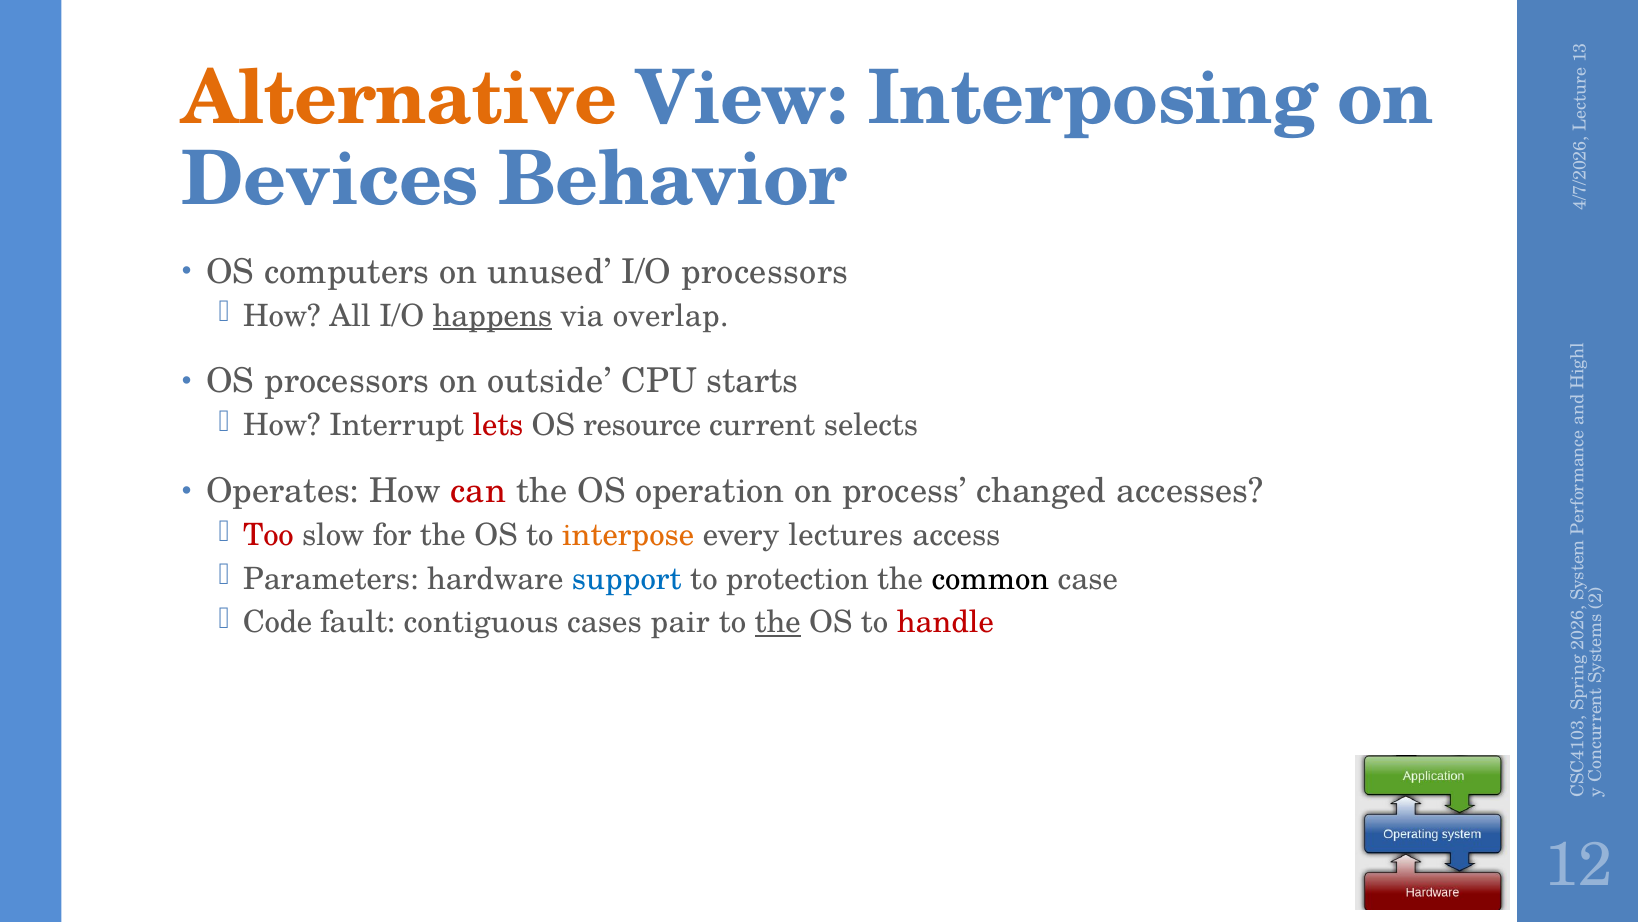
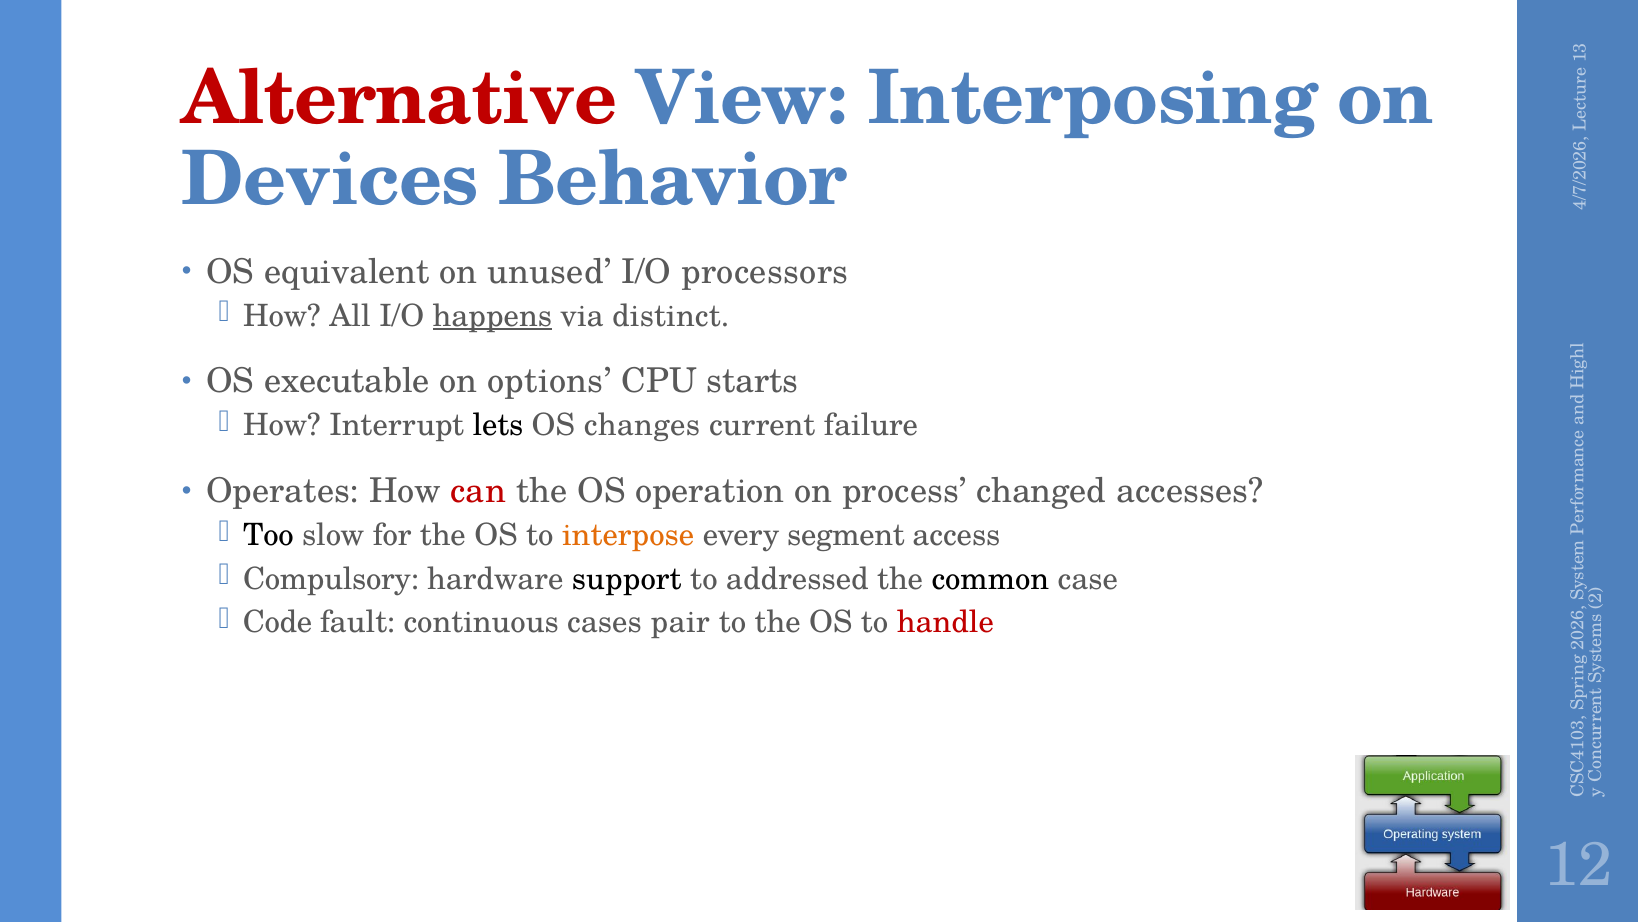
Alternative colour: orange -> red
computers: computers -> equivalent
overlap: overlap -> distinct
OS processors: processors -> executable
outside: outside -> options
lets colour: red -> black
resource: resource -> changes
selects: selects -> failure
Too colour: red -> black
lectures: lectures -> segment
Parameters: Parameters -> Compulsory
support colour: blue -> black
protection: protection -> addressed
contiguous: contiguous -> continuous
the at (778, 622) underline: present -> none
